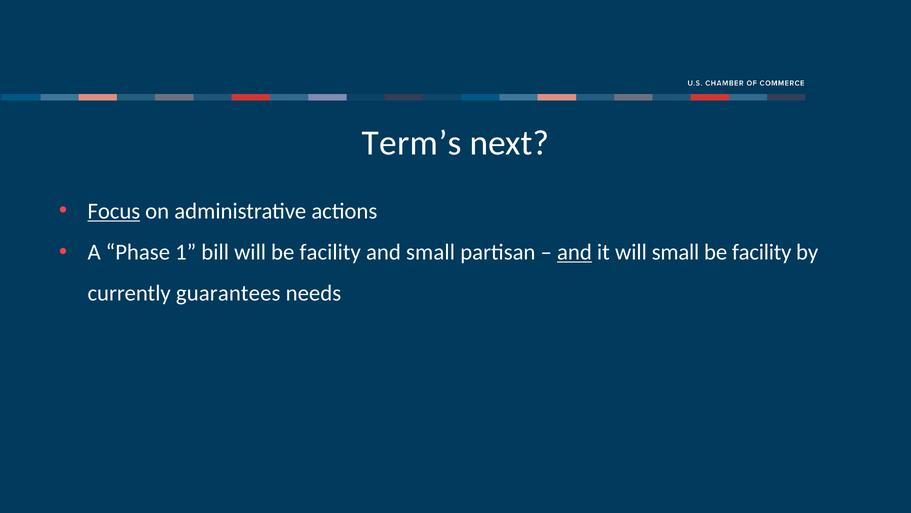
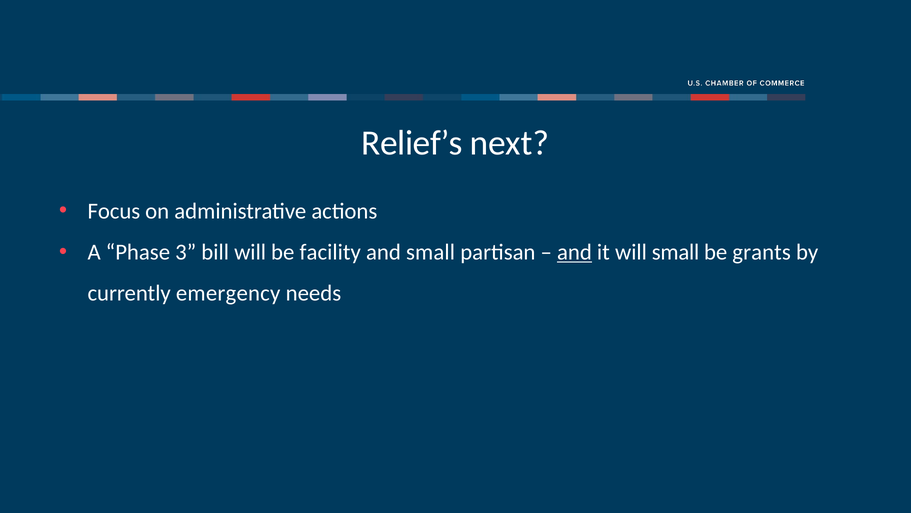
Term’s: Term’s -> Relief’s
Focus underline: present -> none
1: 1 -> 3
facility at (762, 252): facility -> grants
guarantees: guarantees -> emergency
